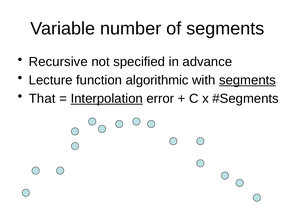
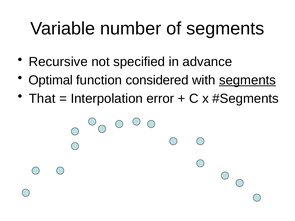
Lecture: Lecture -> Optimal
algorithmic: algorithmic -> considered
Interpolation underline: present -> none
